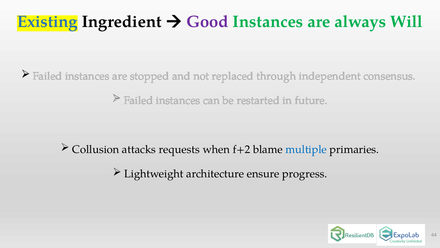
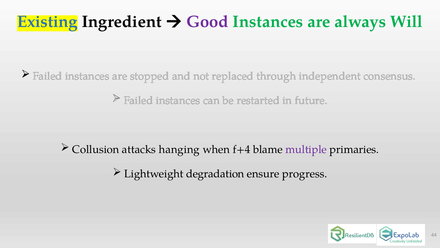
requests: requests -> hanging
f+2: f+2 -> f+4
multiple colour: blue -> purple
architecture: architecture -> degradation
